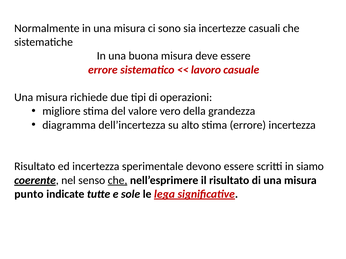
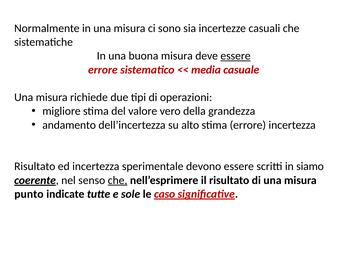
essere at (236, 56) underline: none -> present
lavoro: lavoro -> media
diagramma: diagramma -> andamento
lega: lega -> caso
